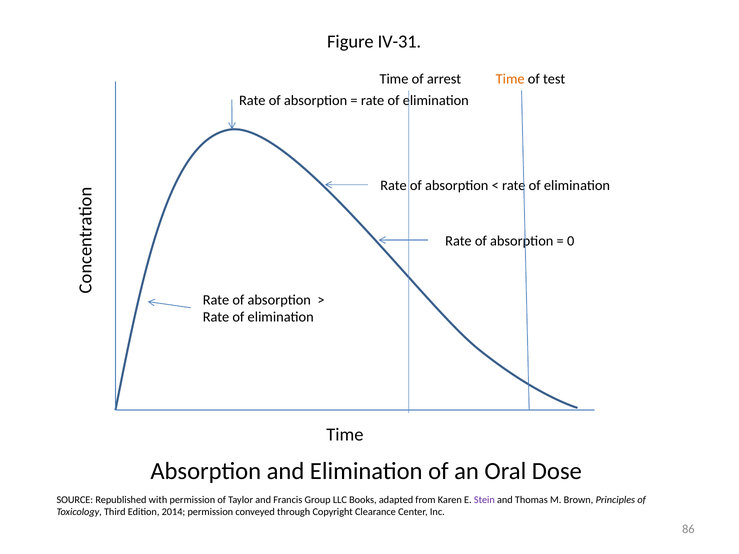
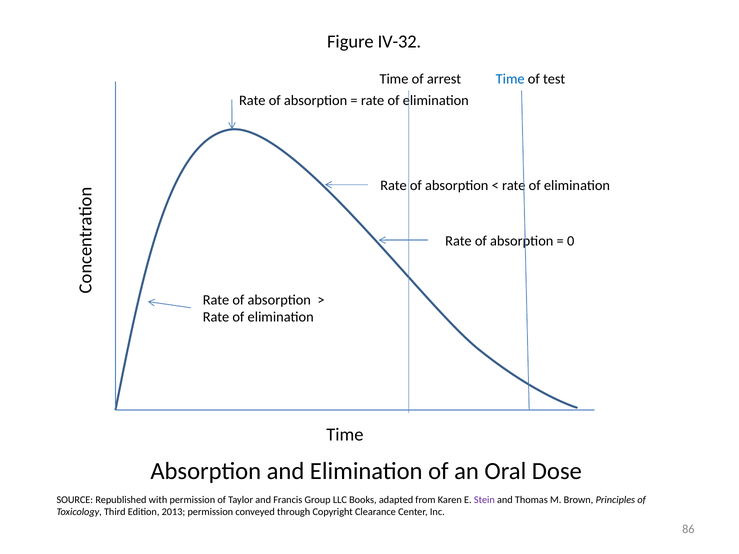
IV-31: IV-31 -> IV-32
Time at (510, 79) colour: orange -> blue
2014: 2014 -> 2013
